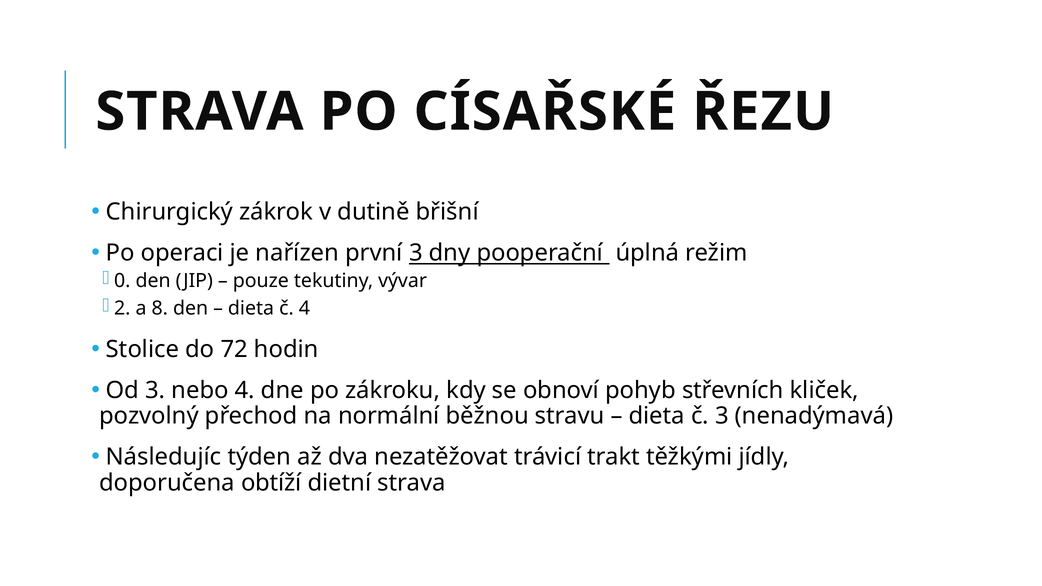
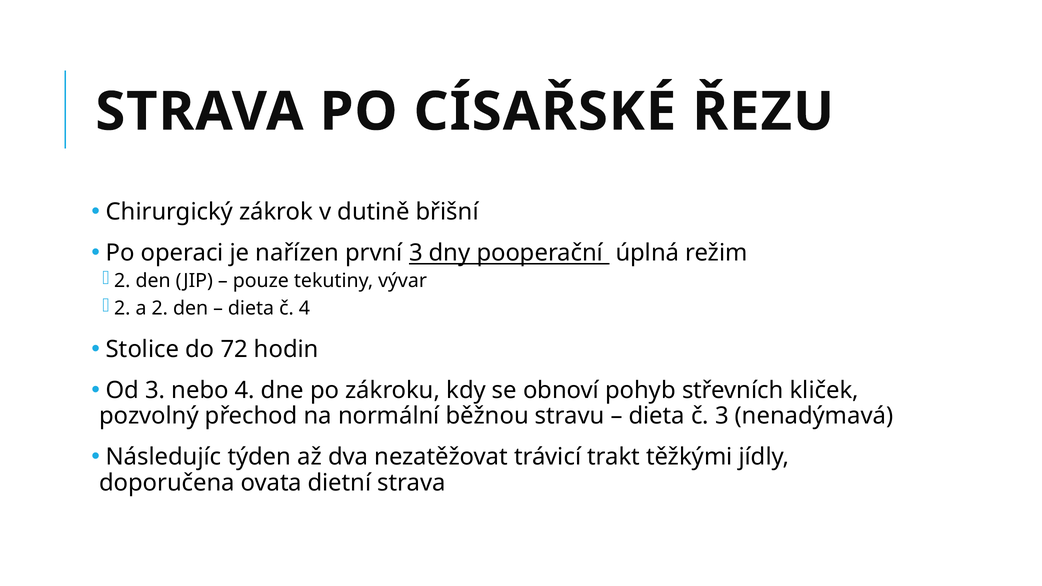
0 at (122, 281): 0 -> 2
a 8: 8 -> 2
obtíží: obtíží -> ovata
